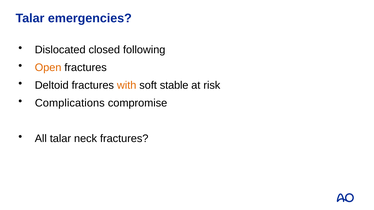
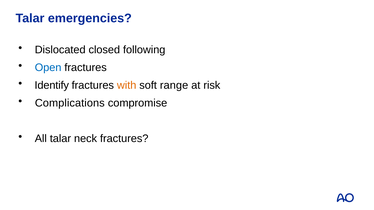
Open colour: orange -> blue
Deltoid: Deltoid -> Identify
stable: stable -> range
